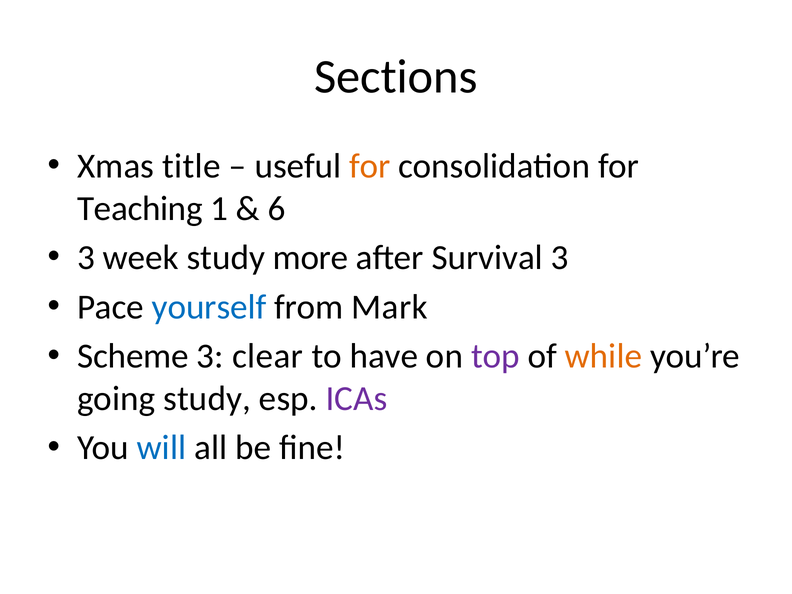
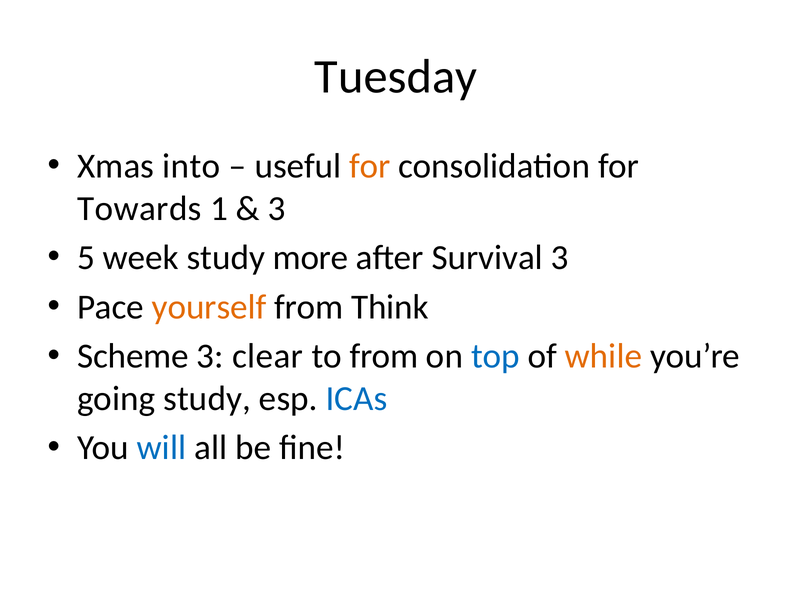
Sections: Sections -> Tuesday
title: title -> into
Teaching: Teaching -> Towards
6 at (277, 208): 6 -> 3
3 at (86, 258): 3 -> 5
yourself colour: blue -> orange
Mark: Mark -> Think
to have: have -> from
top colour: purple -> blue
ICAs colour: purple -> blue
